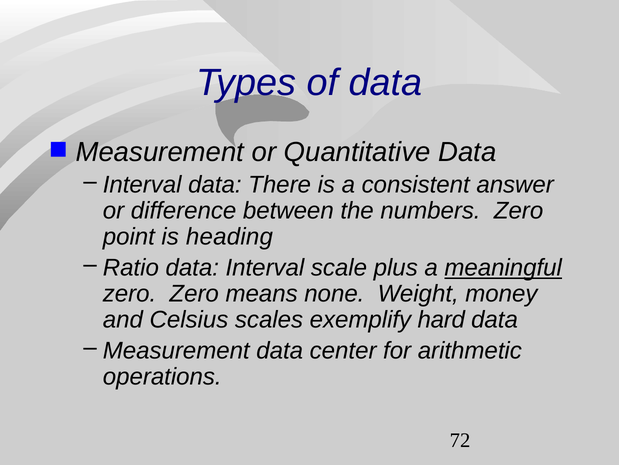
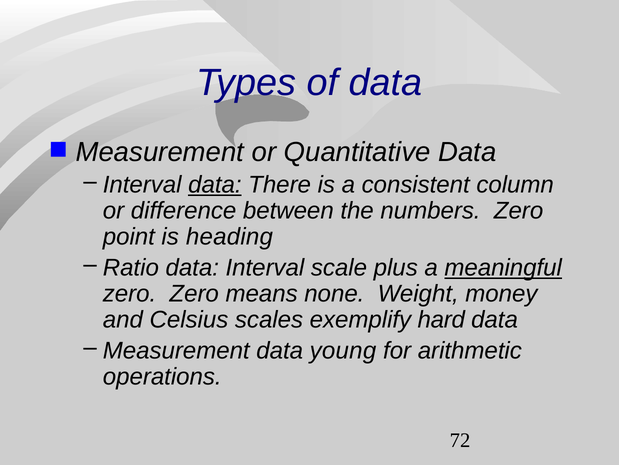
data at (215, 185) underline: none -> present
answer: answer -> column
center: center -> young
